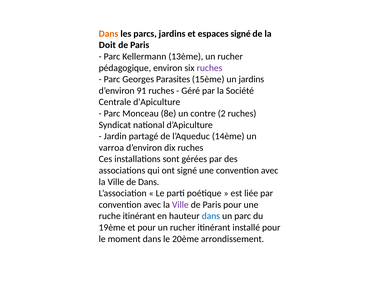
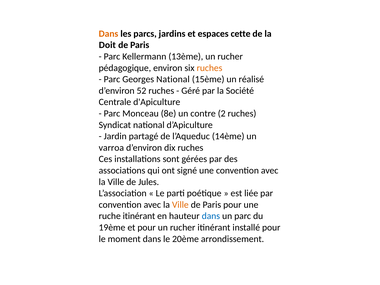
espaces signé: signé -> cette
ruches at (210, 68) colour: purple -> orange
Georges Parasites: Parasites -> National
un jardins: jardins -> réalisé
91: 91 -> 52
de Dans: Dans -> Jules
Ville at (180, 205) colour: purple -> orange
